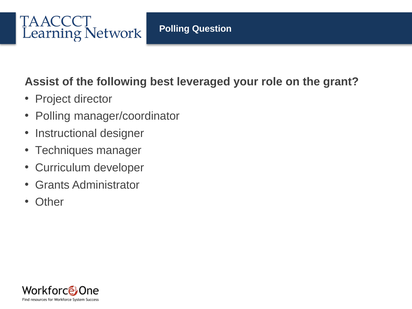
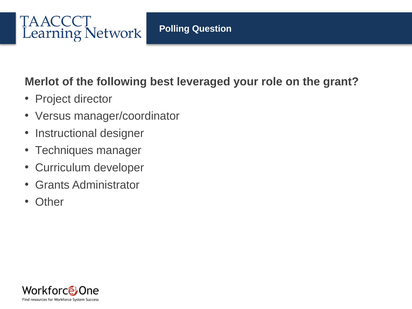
Assist: Assist -> Merlot
Polling at (53, 116): Polling -> Versus
